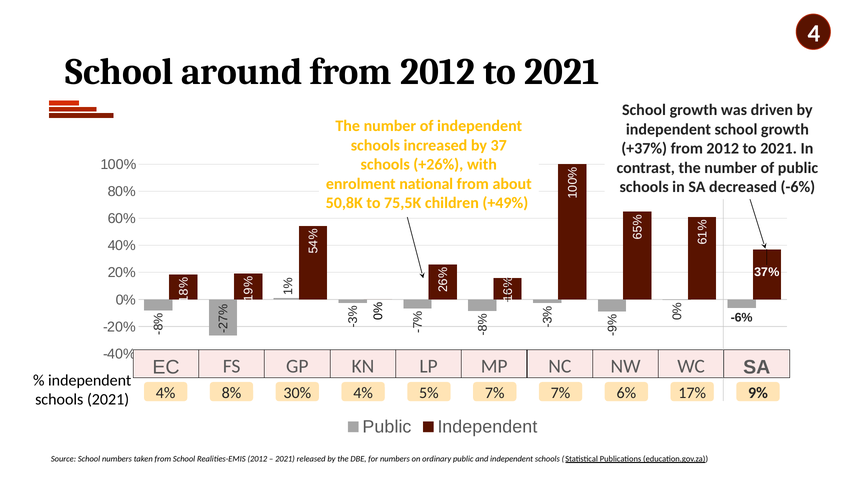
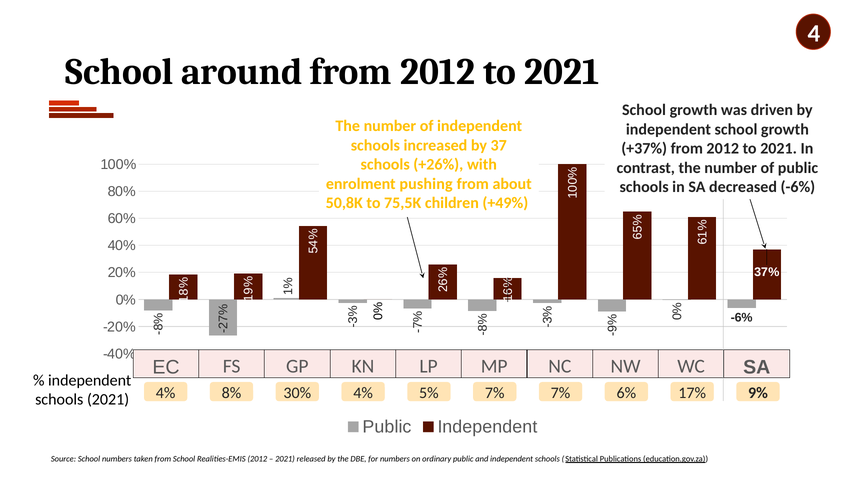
national: national -> pushing
